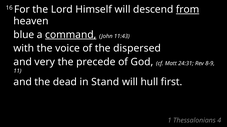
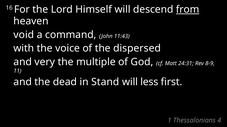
blue: blue -> void
command underline: present -> none
precede: precede -> multiple
hull: hull -> less
